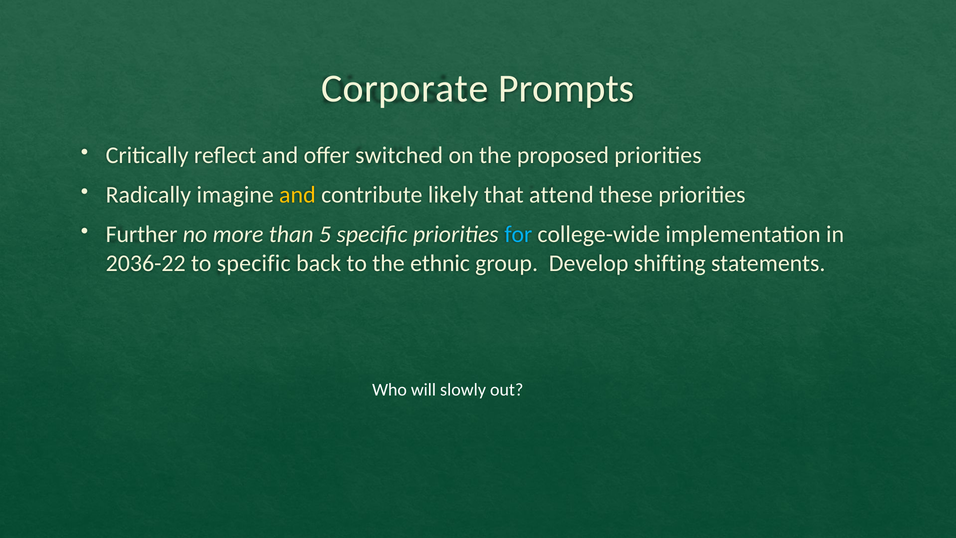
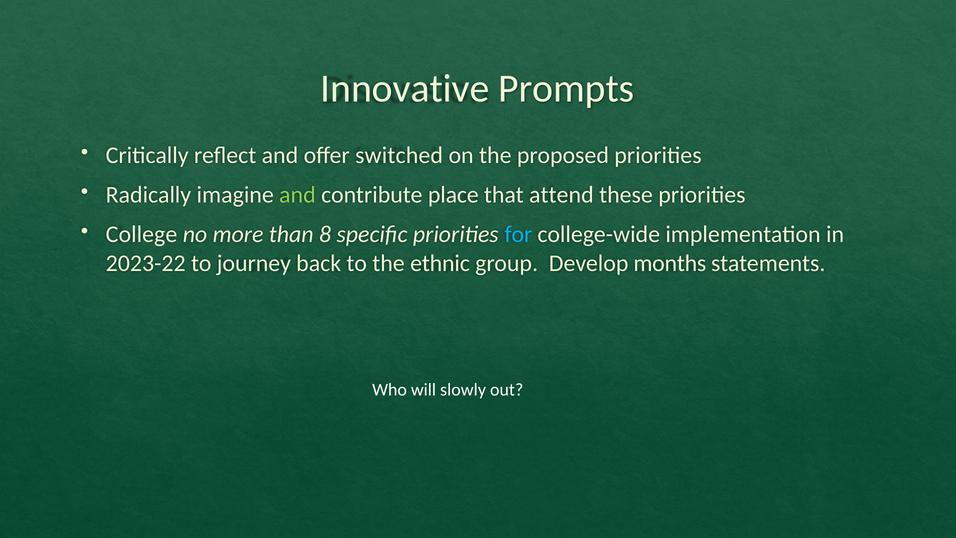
Corporate: Corporate -> Innovative
and at (297, 195) colour: yellow -> light green
likely: likely -> place
Further: Further -> College
5: 5 -> 8
2036-22: 2036-22 -> 2023-22
to specific: specific -> journey
shifting: shifting -> months
